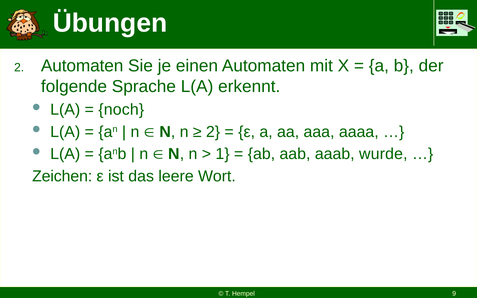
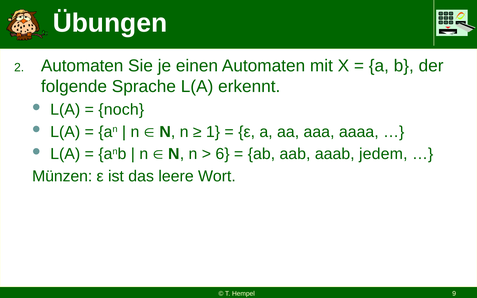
2 at (213, 132): 2 -> 1
1: 1 -> 6
wurde: wurde -> jedem
Zeichen: Zeichen -> Münzen
